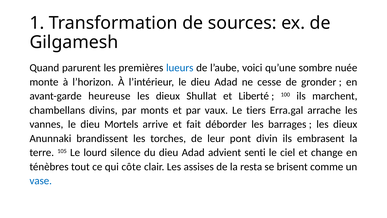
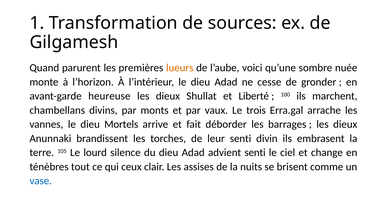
lueurs colour: blue -> orange
tiers: tiers -> trois
leur pont: pont -> senti
côte: côte -> ceux
resta: resta -> nuits
